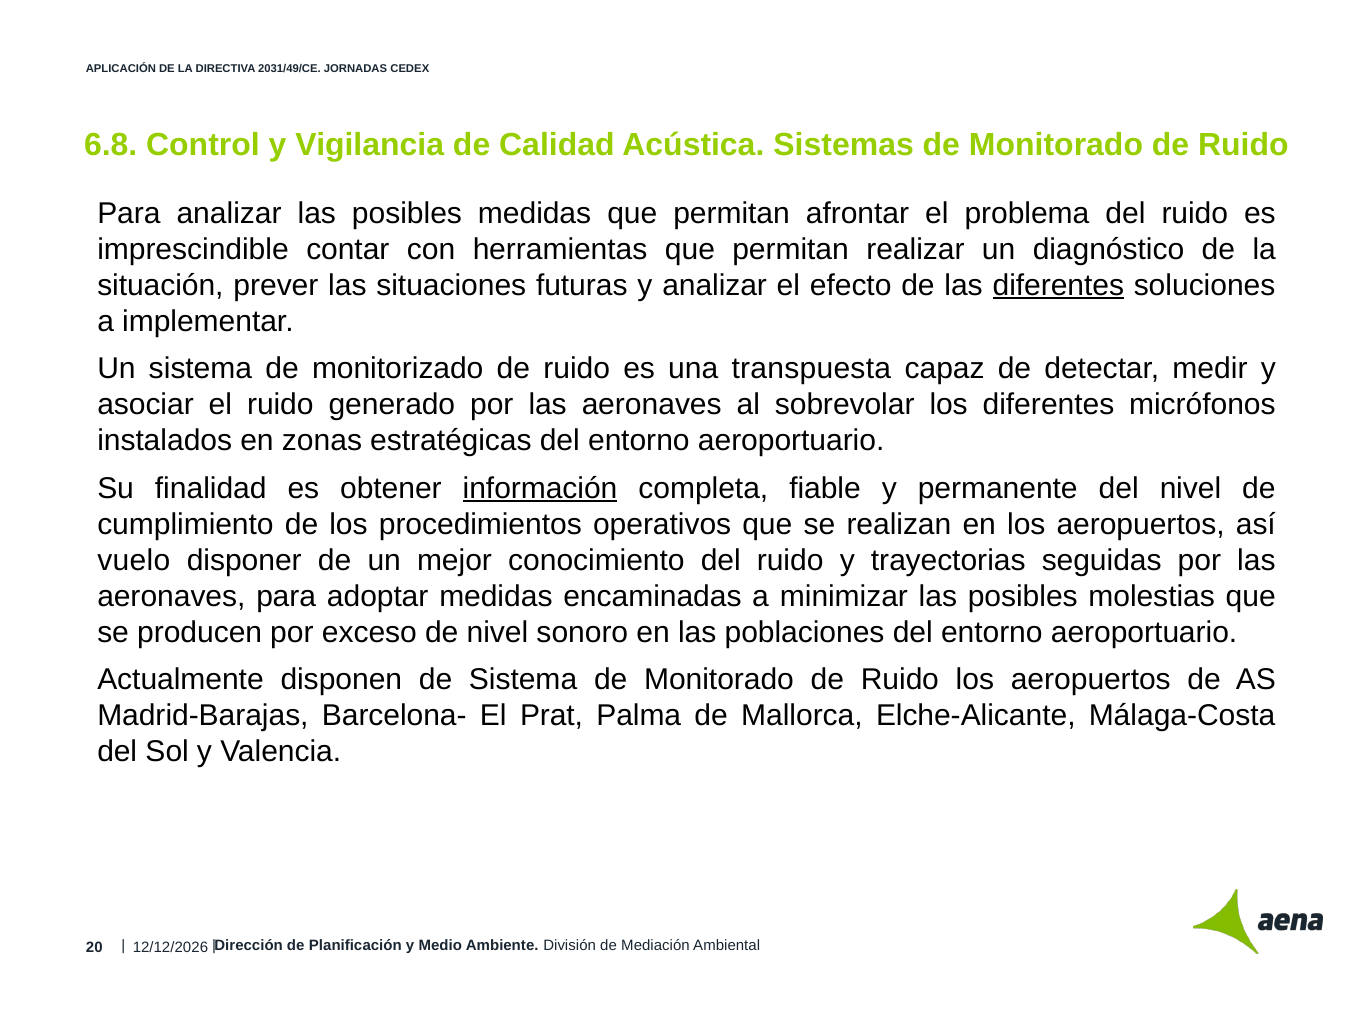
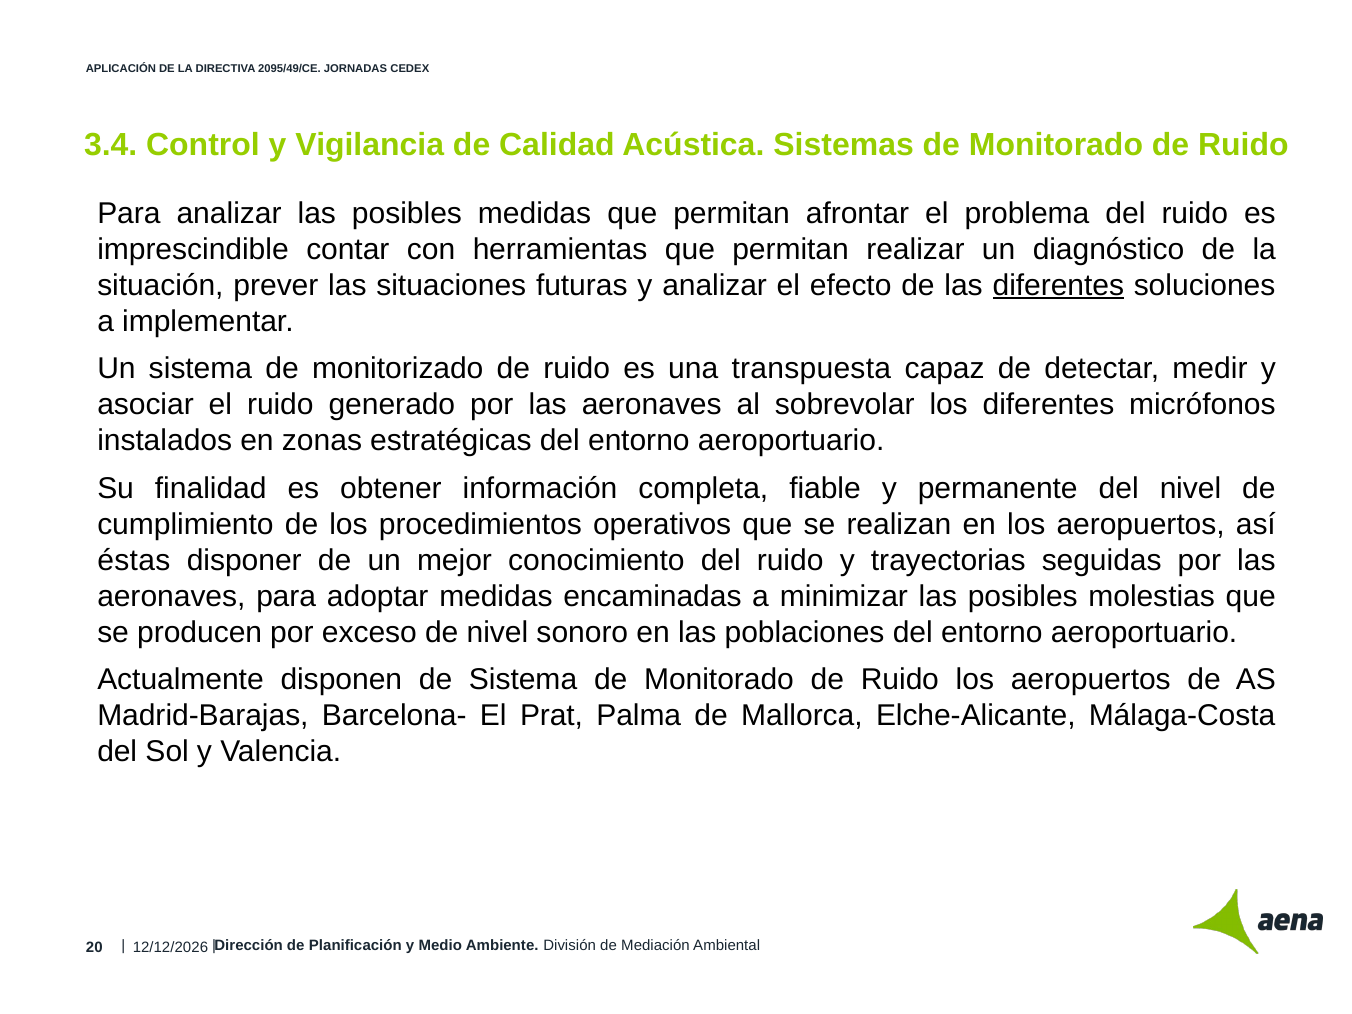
2031/49/CE: 2031/49/CE -> 2095/49/CE
6.8: 6.8 -> 3.4
información underline: present -> none
vuelo: vuelo -> éstas
